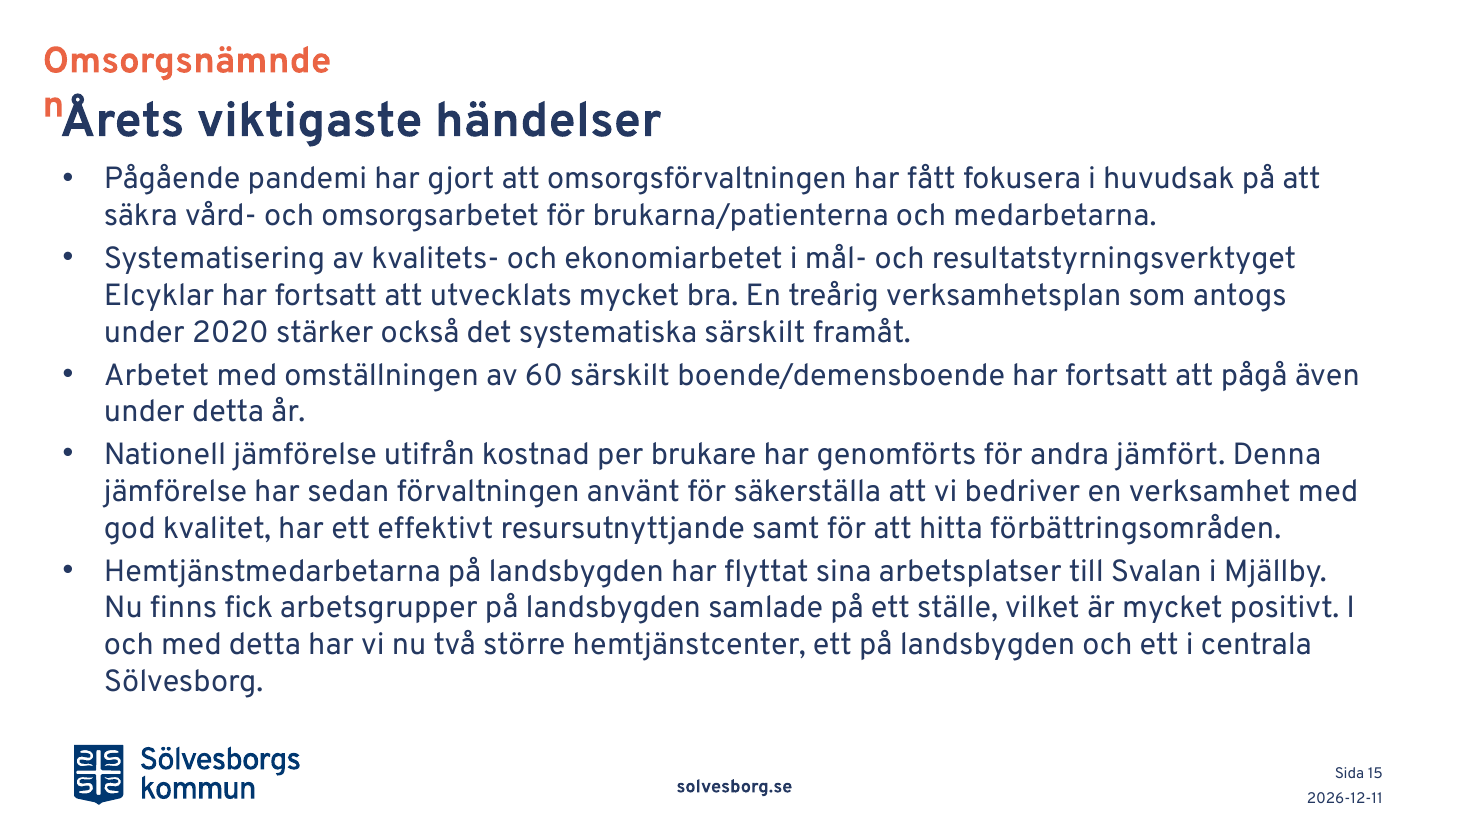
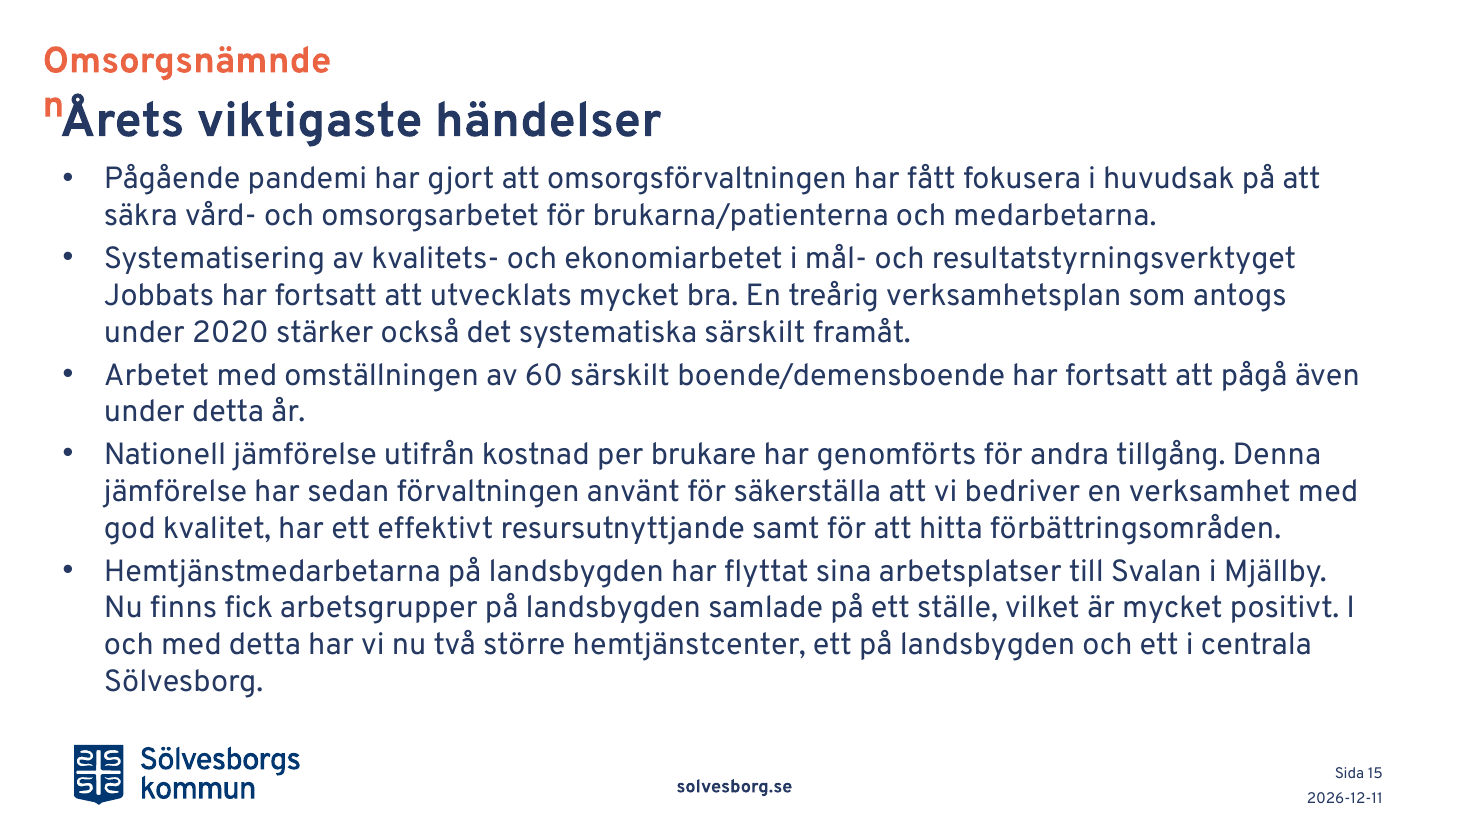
Elcyklar: Elcyklar -> Jobbats
jämfört: jämfört -> tillgång
